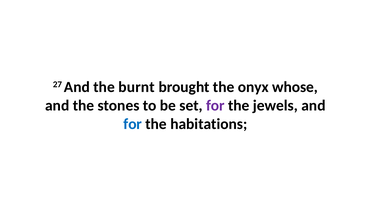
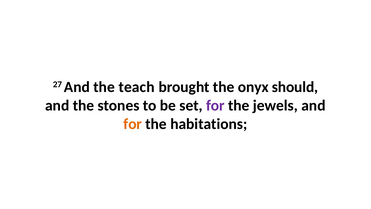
burnt: burnt -> teach
whose: whose -> should
for at (133, 124) colour: blue -> orange
